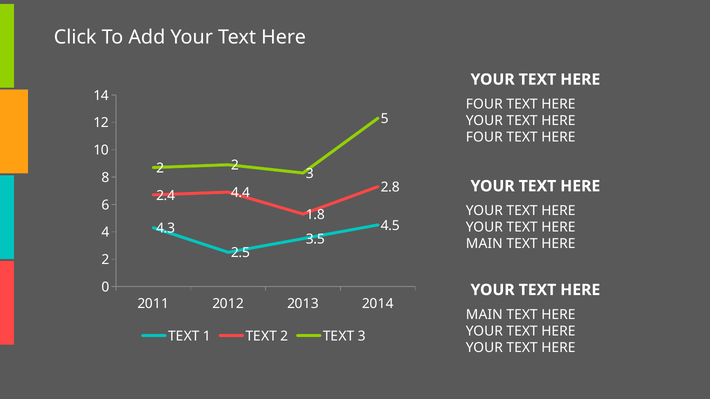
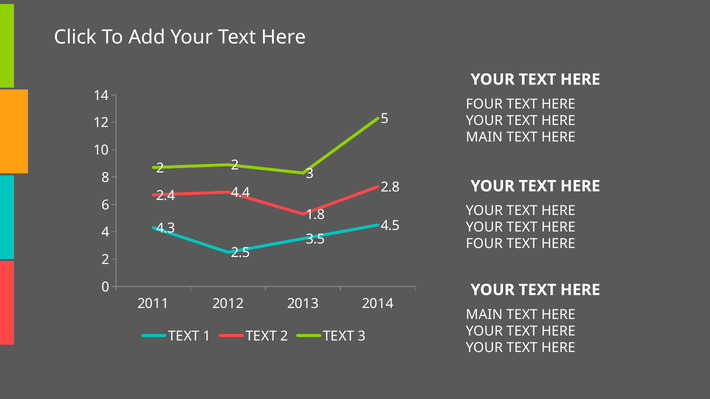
FOUR at (484, 137): FOUR -> MAIN
MAIN at (484, 244): MAIN -> FOUR
